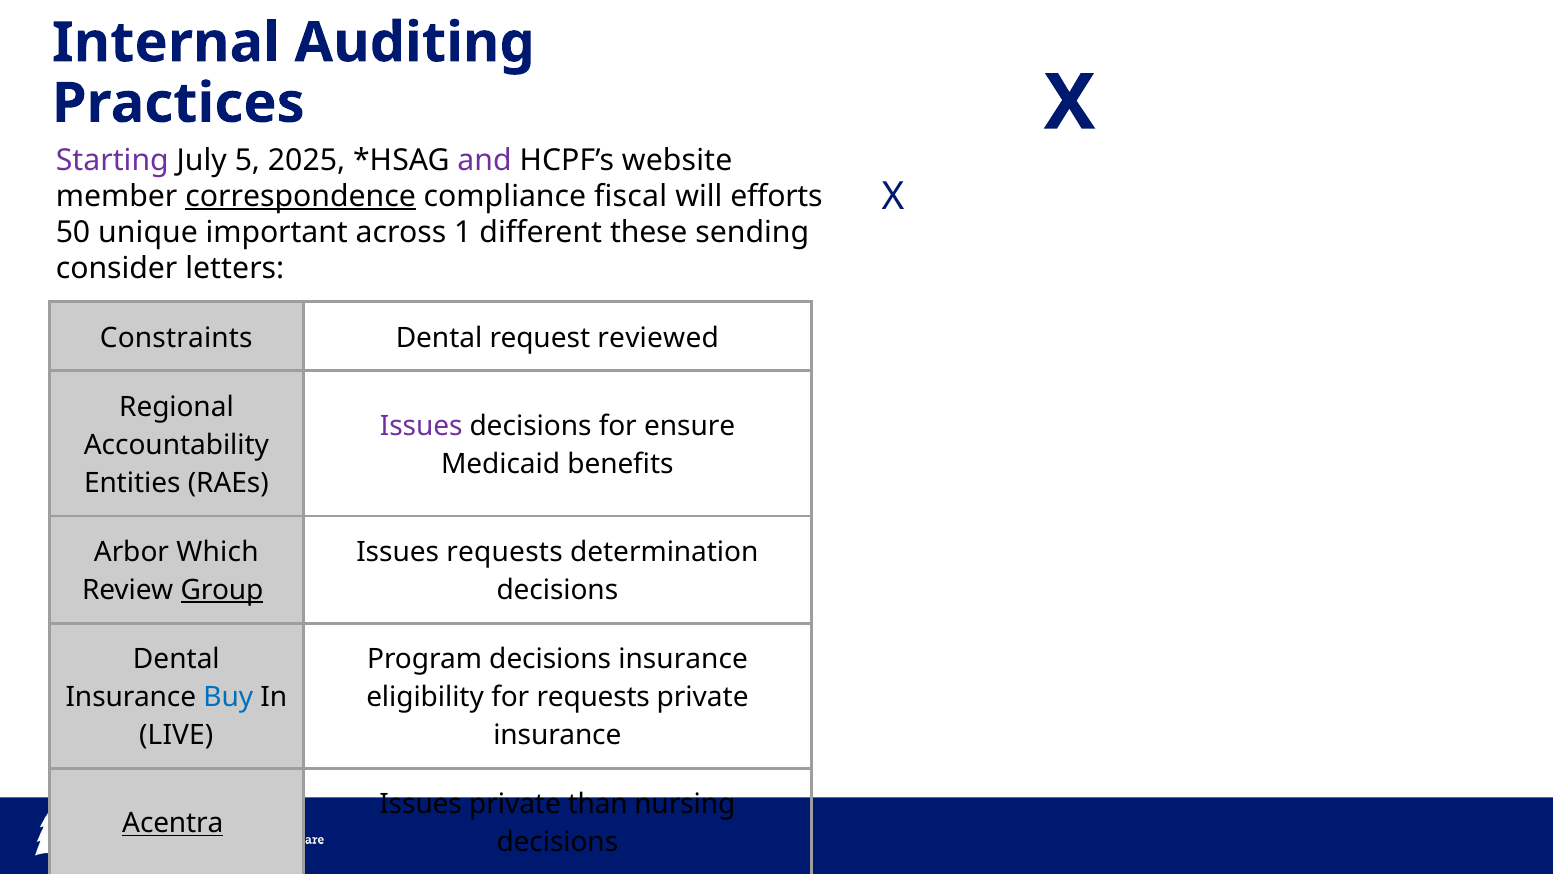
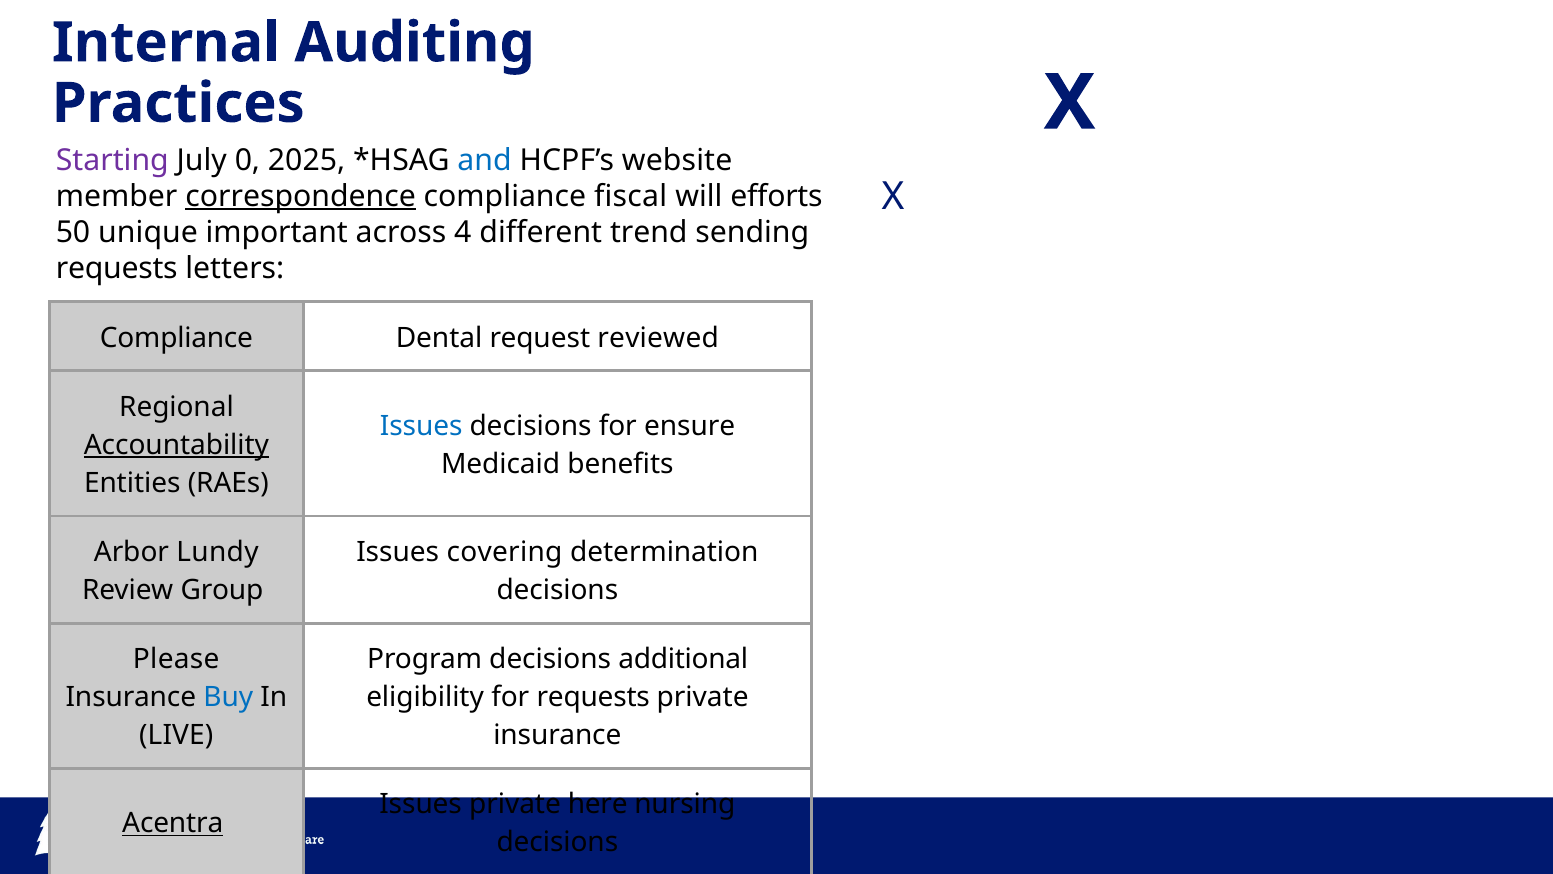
5: 5 -> 0
and colour: purple -> blue
1: 1 -> 4
these: these -> trend
consider at (117, 269): consider -> requests
Constraints at (176, 338): Constraints -> Compliance
Issues at (421, 426) colour: purple -> blue
Accountability underline: none -> present
Which: Which -> Lundy
Issues requests: requests -> covering
Group underline: present -> none
Dental at (176, 659): Dental -> Please
decisions insurance: insurance -> additional
than: than -> here
